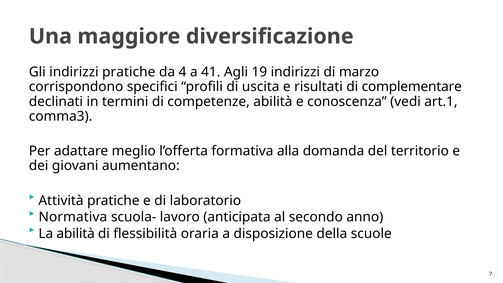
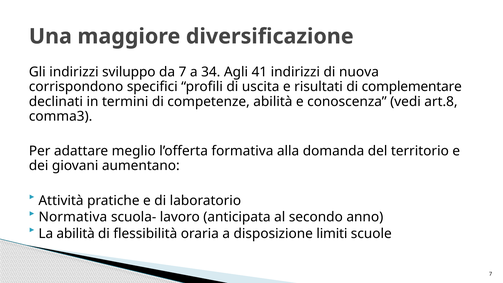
indirizzi pratiche: pratiche -> sviluppo
da 4: 4 -> 7
41: 41 -> 34
19: 19 -> 41
marzo: marzo -> nuova
art.1: art.1 -> art.8
della: della -> limiti
